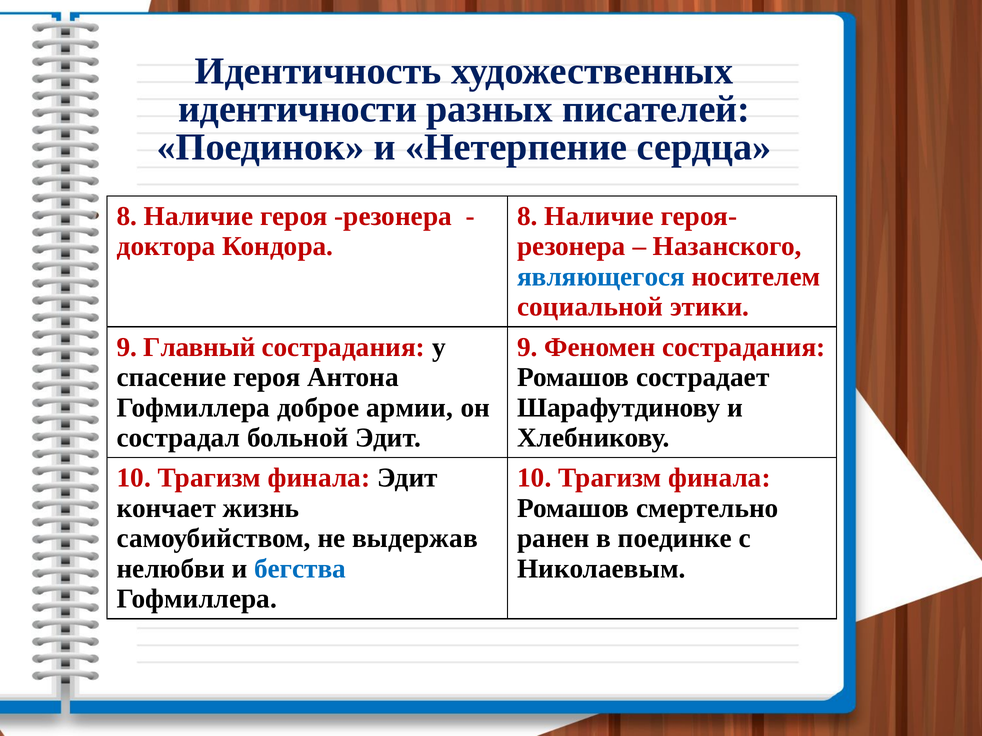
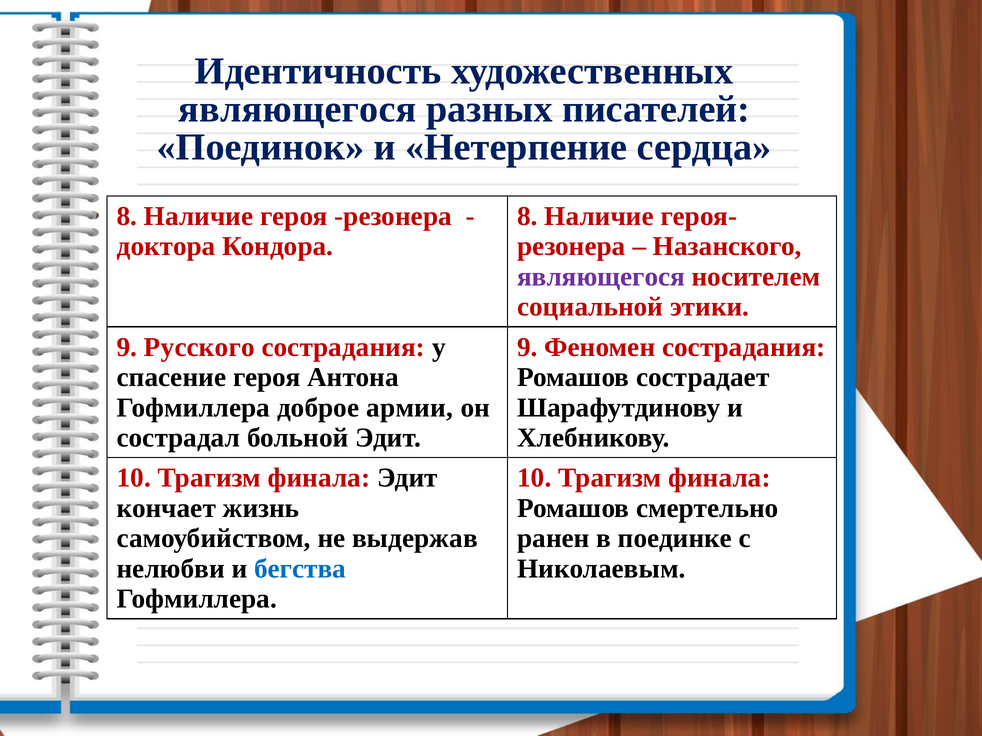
идентичности at (298, 109): идентичности -> являющегося
являющегося at (601, 277) colour: blue -> purple
Главный: Главный -> Русского
